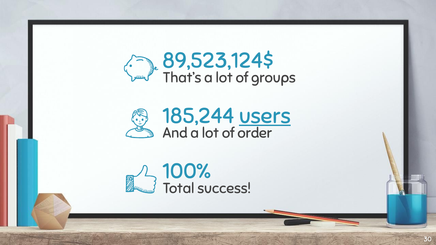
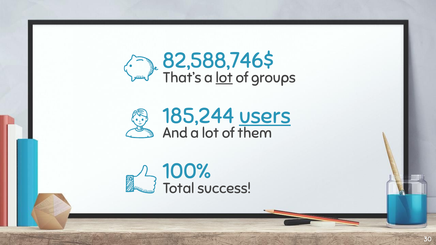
89,523,124$: 89,523,124$ -> 82,588,746$
lot at (224, 78) underline: none -> present
order: order -> them
